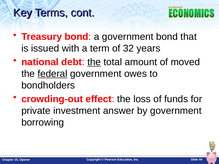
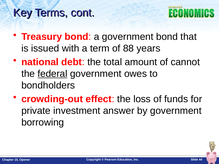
32: 32 -> 88
the at (94, 62) underline: present -> none
moved: moved -> cannot
